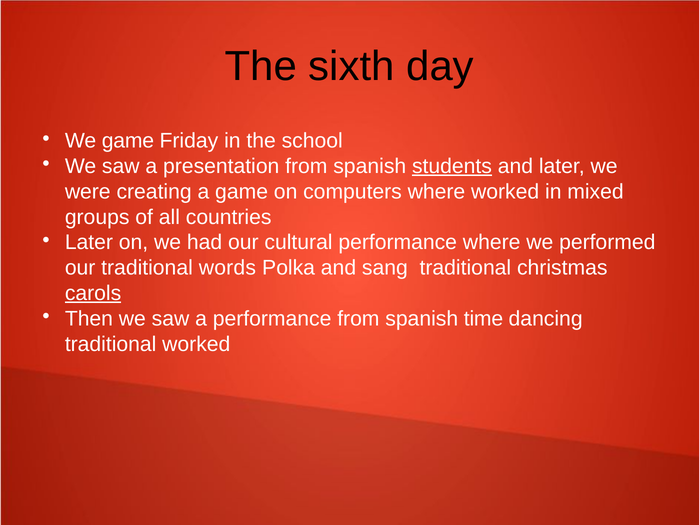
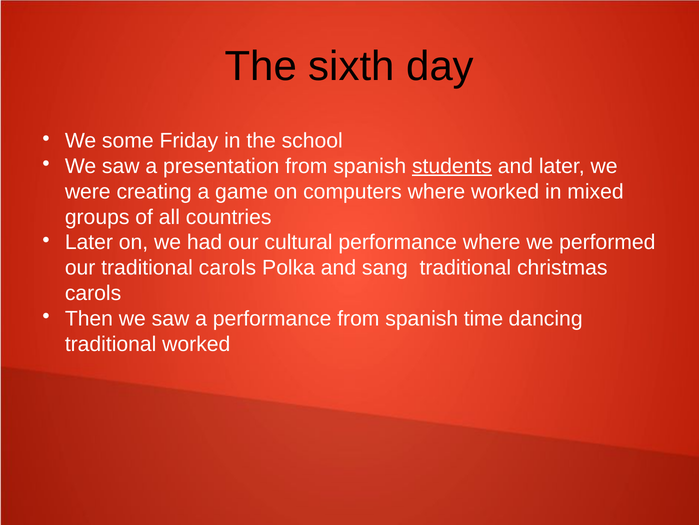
We game: game -> some
traditional words: words -> carols
carols at (93, 293) underline: present -> none
